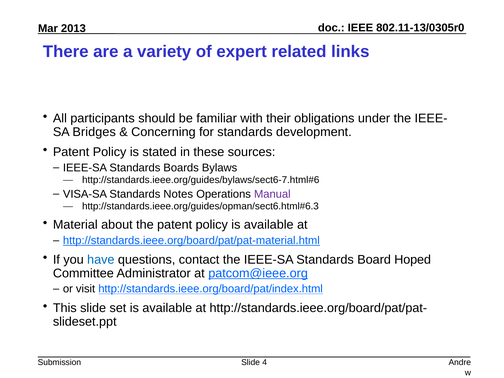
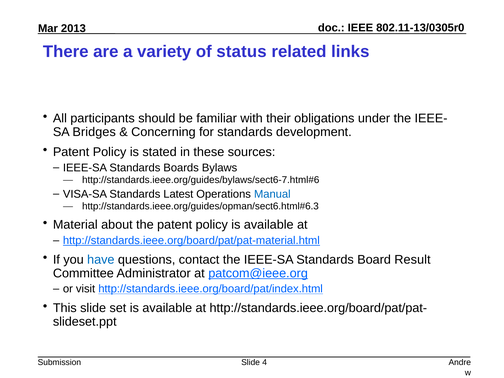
expert: expert -> status
Notes: Notes -> Latest
Manual colour: purple -> blue
Hoped: Hoped -> Result
